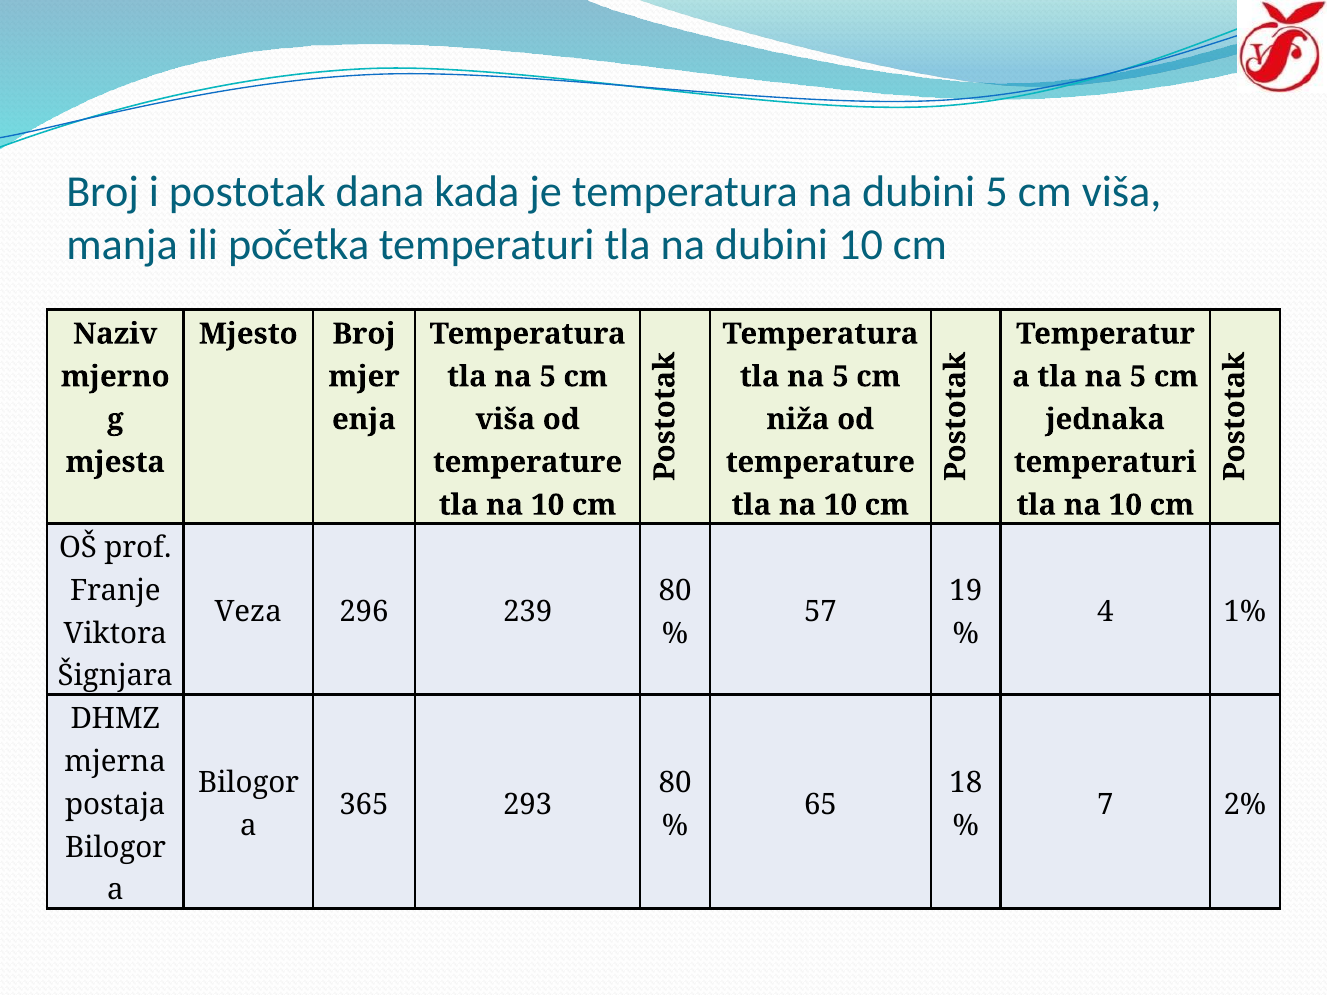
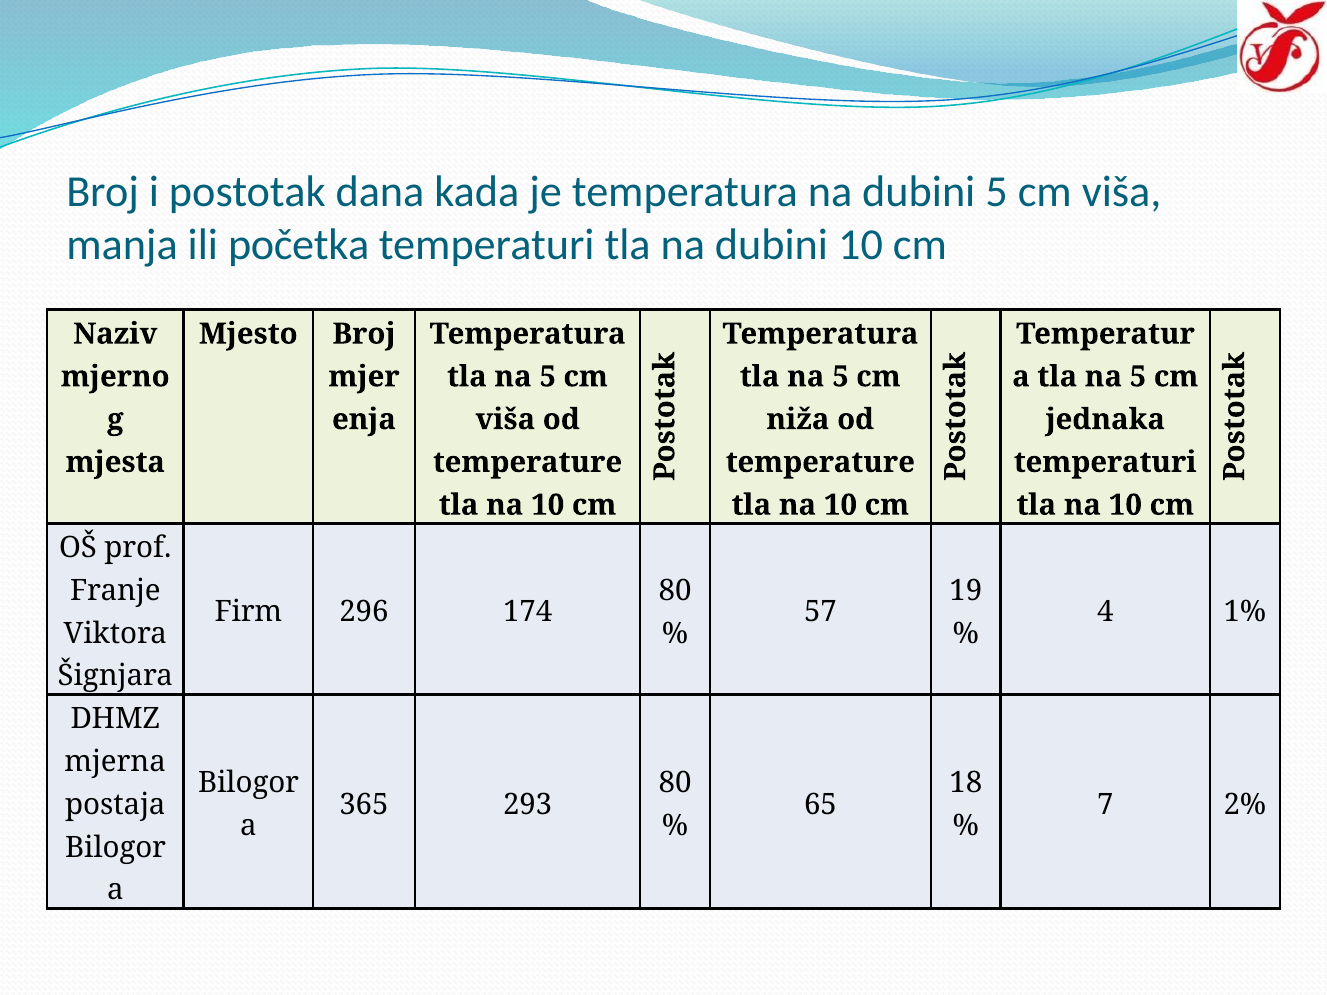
Veza: Veza -> Firm
239: 239 -> 174
